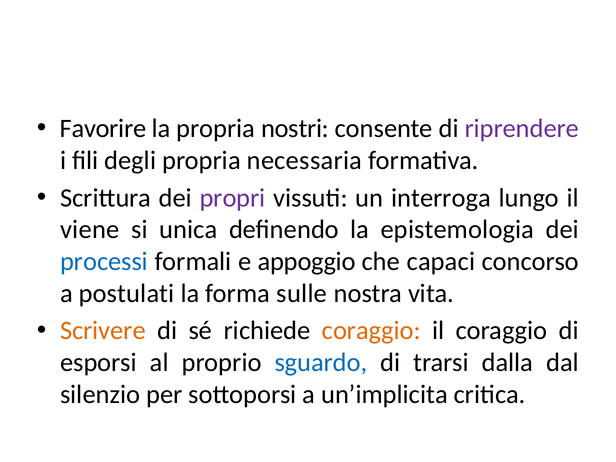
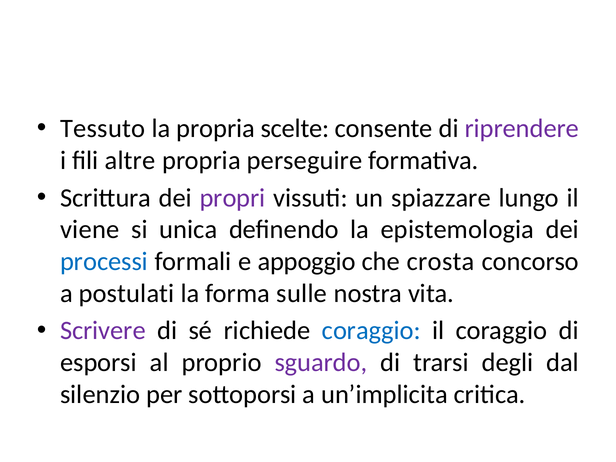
Favorire: Favorire -> Tessuto
nostri: nostri -> scelte
degli: degli -> altre
necessaria: necessaria -> perseguire
interroga: interroga -> spiazzare
capaci: capaci -> crosta
Scrivere colour: orange -> purple
coraggio at (371, 331) colour: orange -> blue
sguardo colour: blue -> purple
dalla: dalla -> degli
